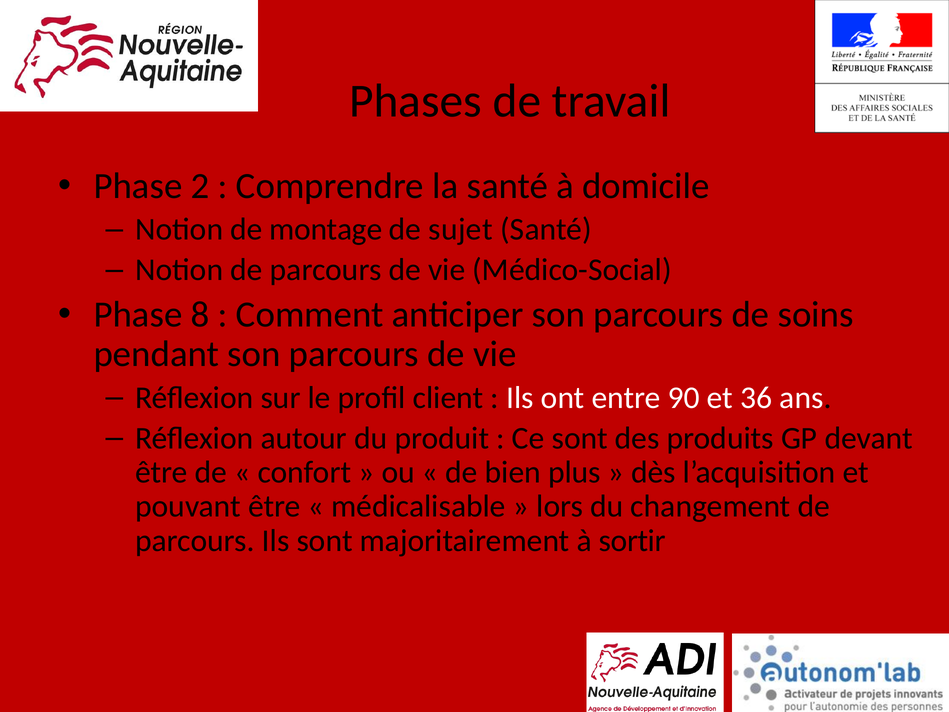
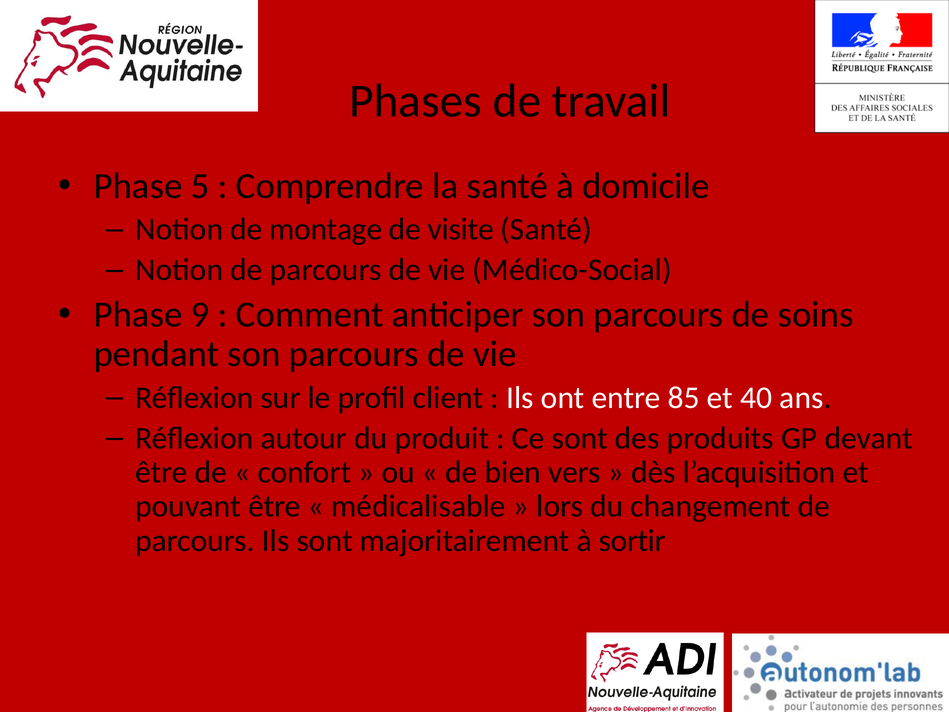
2: 2 -> 5
sujet: sujet -> visite
8: 8 -> 9
90: 90 -> 85
36: 36 -> 40
plus: plus -> vers
